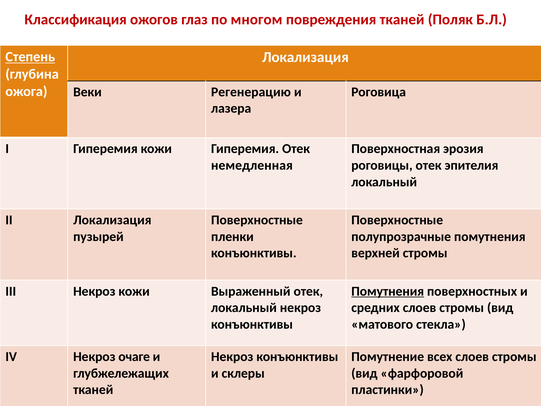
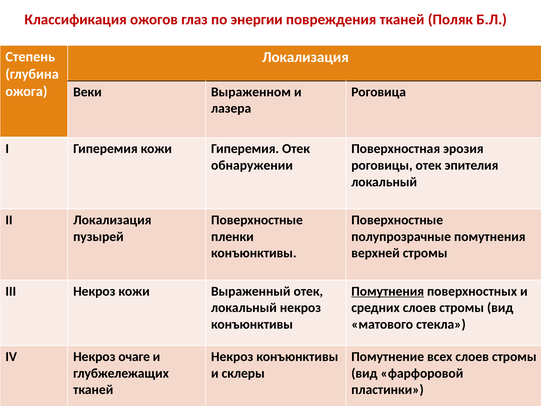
многом: многом -> энергии
Степень underline: present -> none
Регенерацию: Регенерацию -> Выраженном
немедленная: немедленная -> обнаружении
